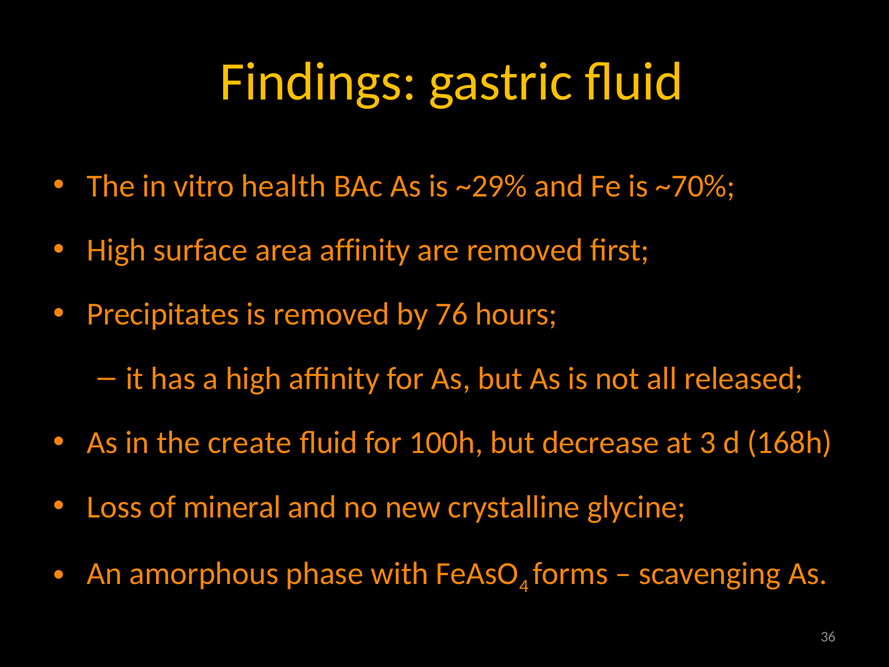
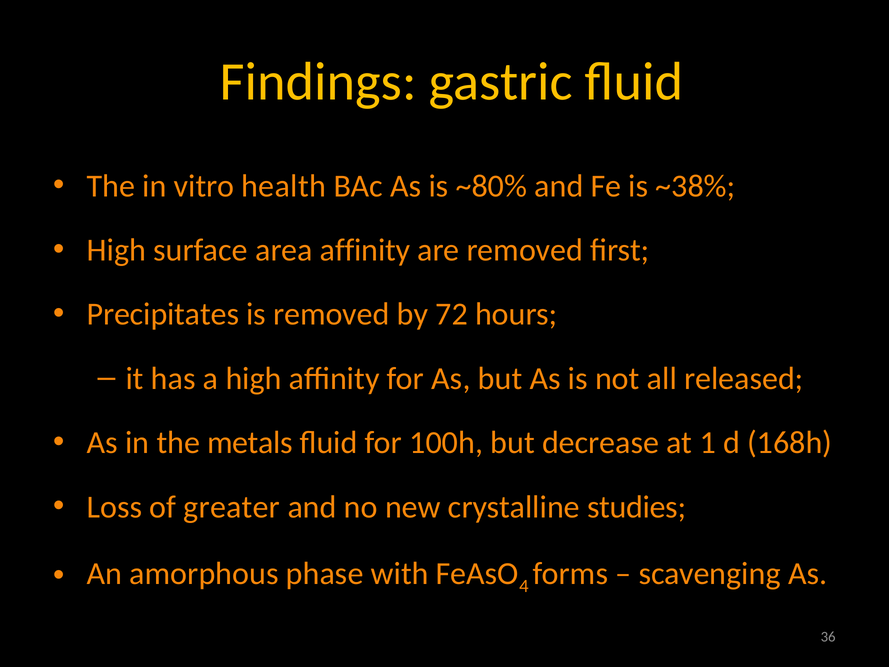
~29%: ~29% -> ~80%
~70%: ~70% -> ~38%
76: 76 -> 72
create: create -> metals
3: 3 -> 1
mineral: mineral -> greater
glycine: glycine -> studies
